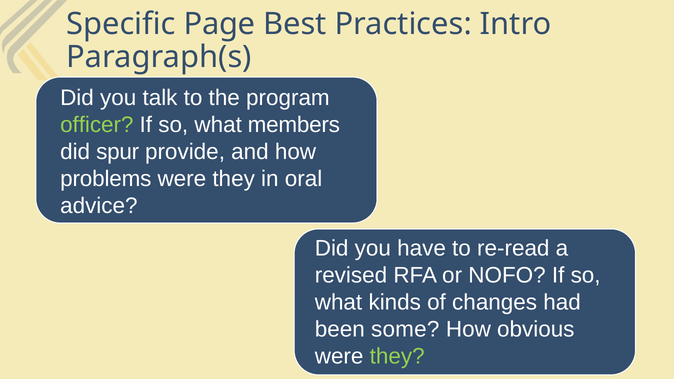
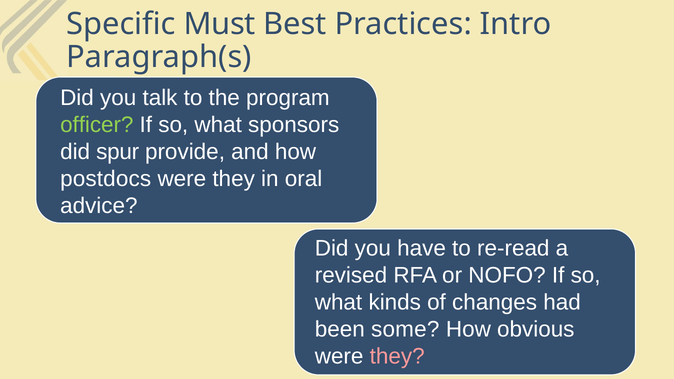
Page: Page -> Must
members: members -> sponsors
problems: problems -> postdocs
they at (397, 356) colour: light green -> pink
